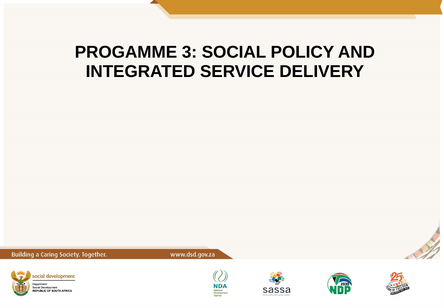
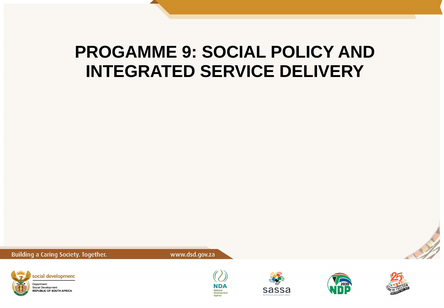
3: 3 -> 9
